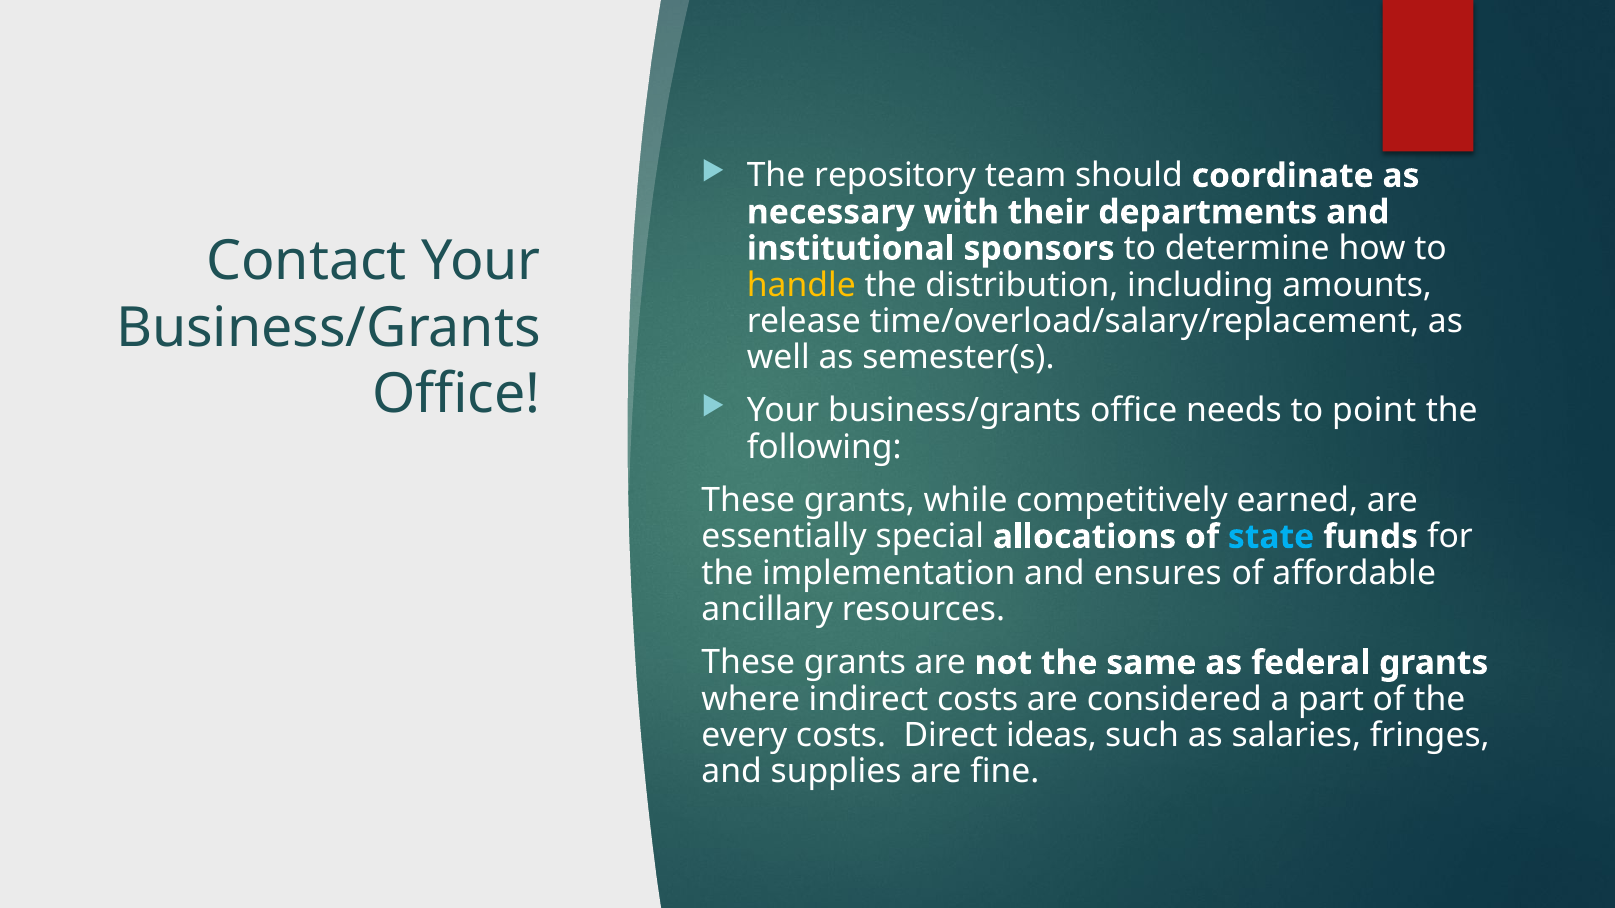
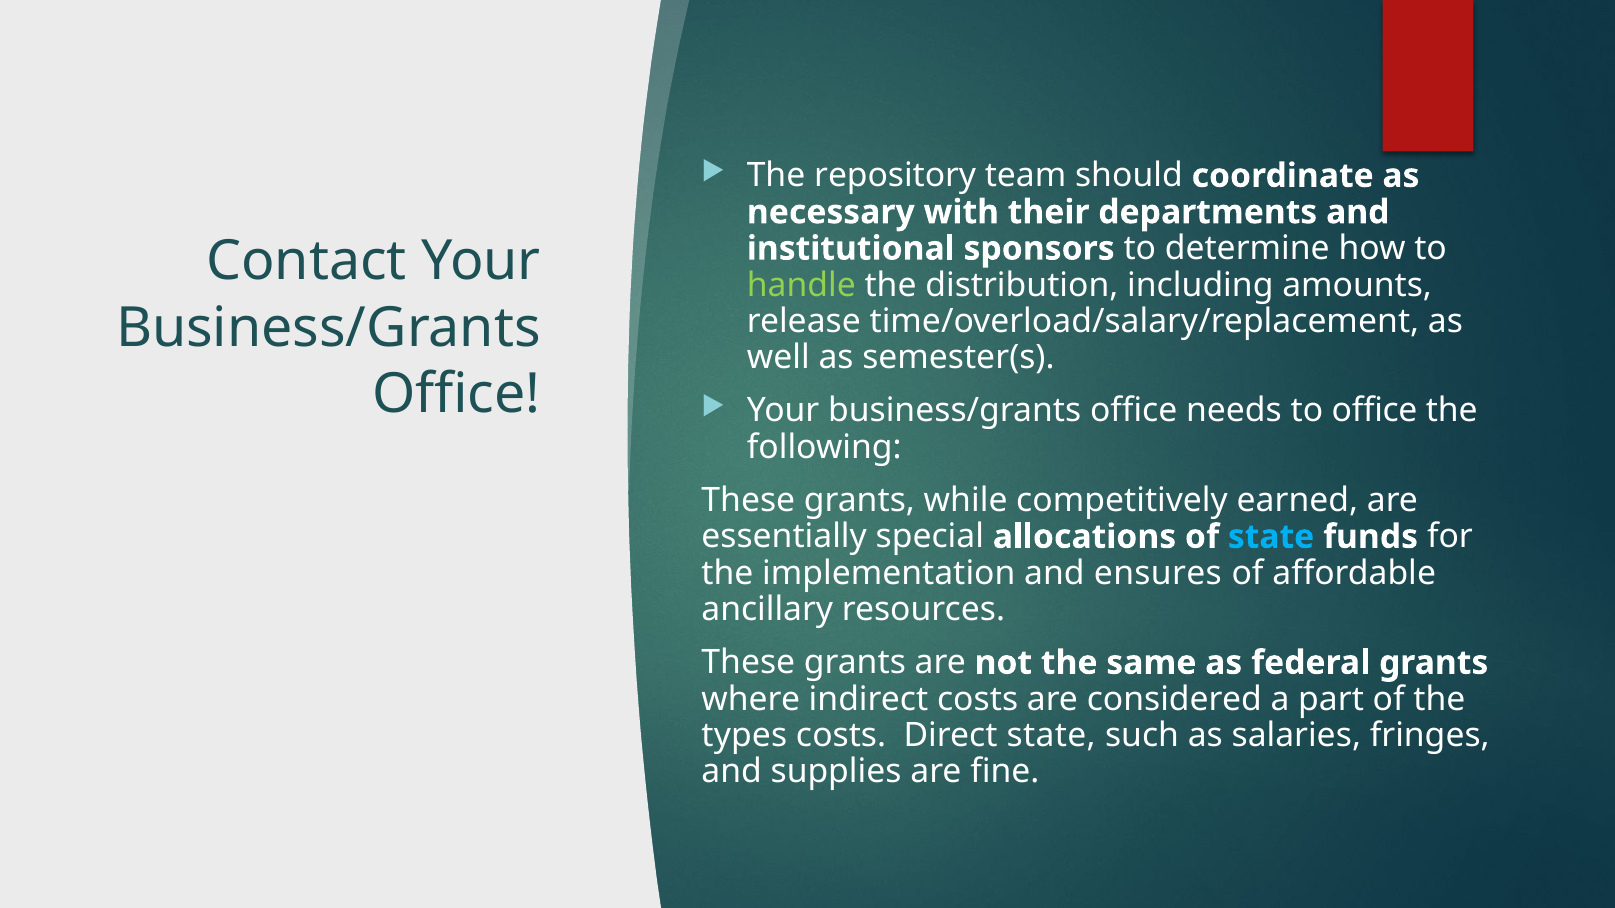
handle colour: yellow -> light green
to point: point -> office
every: every -> types
Direct ideas: ideas -> state
